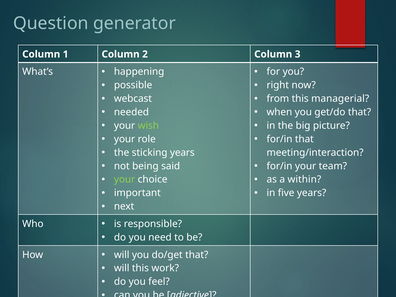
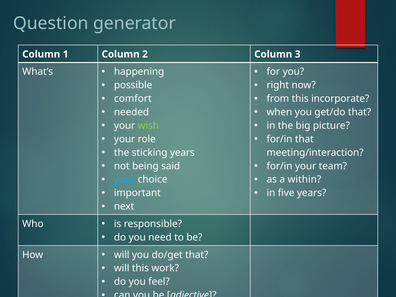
webcast: webcast -> comfort
managerial: managerial -> incorporate
your at (125, 179) colour: light green -> light blue
